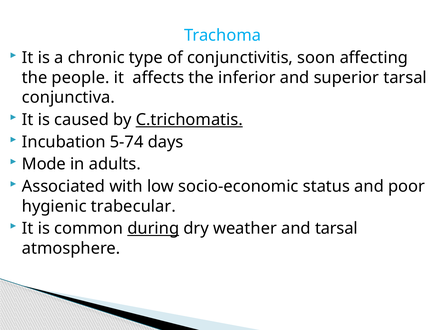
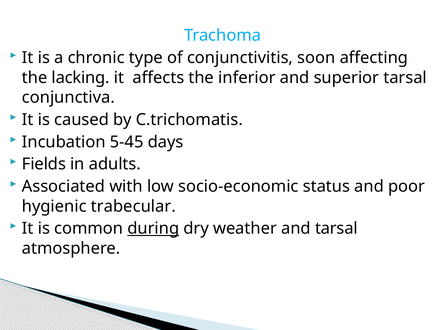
people: people -> lacking
C.trichomatis underline: present -> none
5-74: 5-74 -> 5-45
Mode: Mode -> Fields
